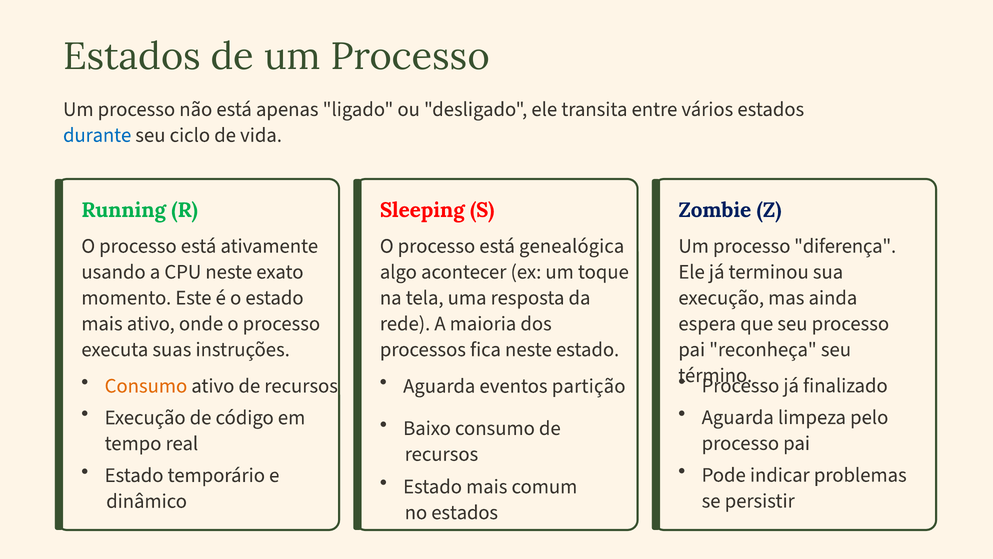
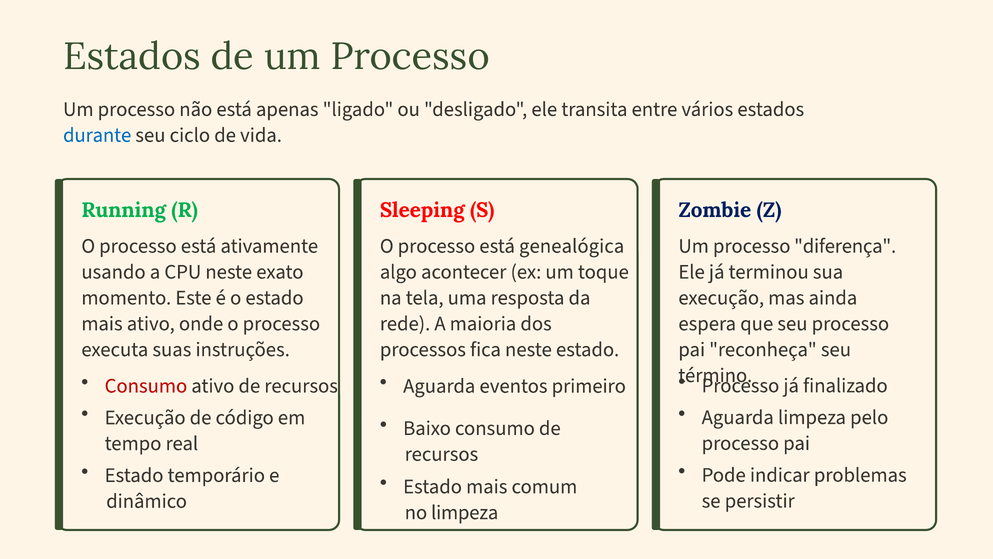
Consumo at (146, 385) colour: orange -> red
partição: partição -> primeiro
no estados: estados -> limpeza
